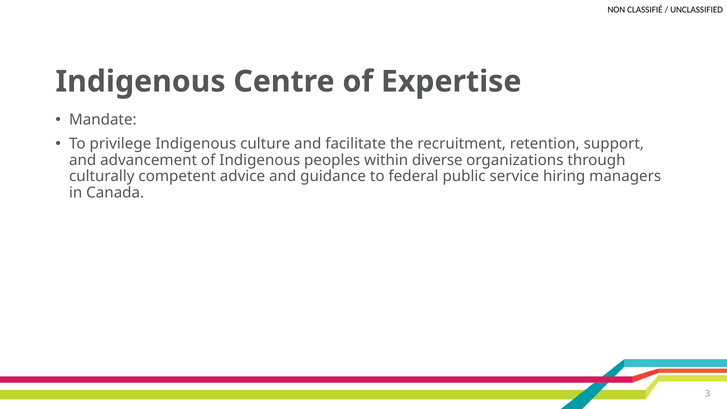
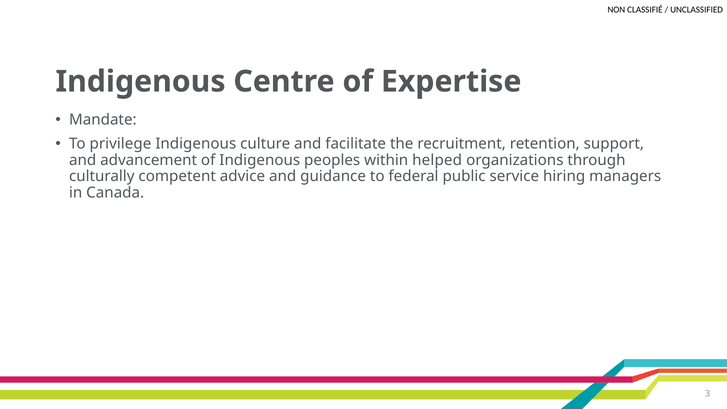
diverse: diverse -> helped
